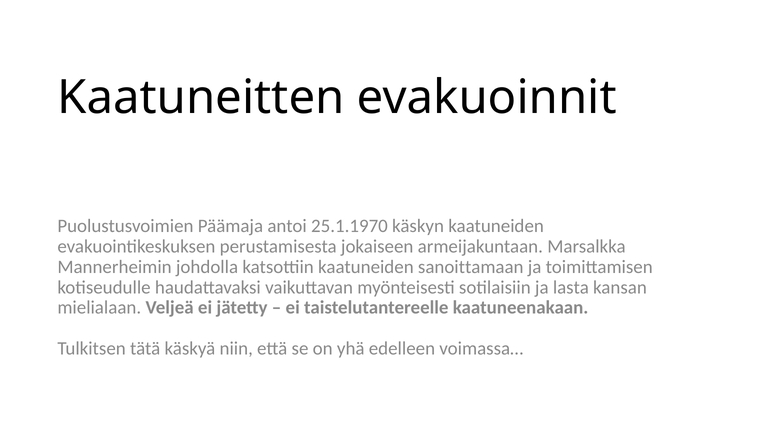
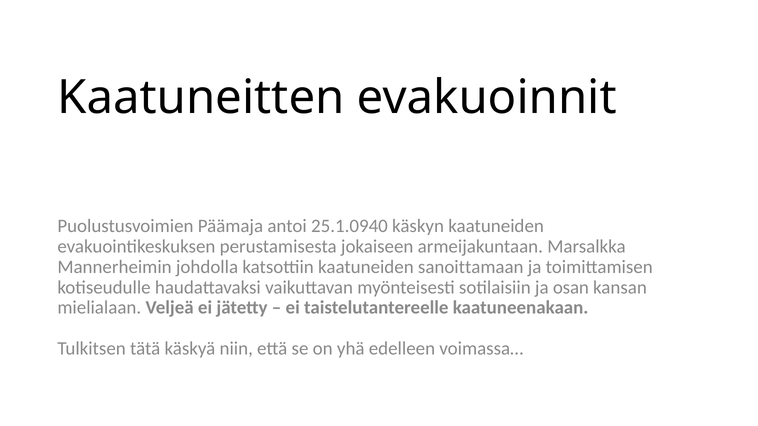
25.1.1970: 25.1.1970 -> 25.1.0940
lasta: lasta -> osan
